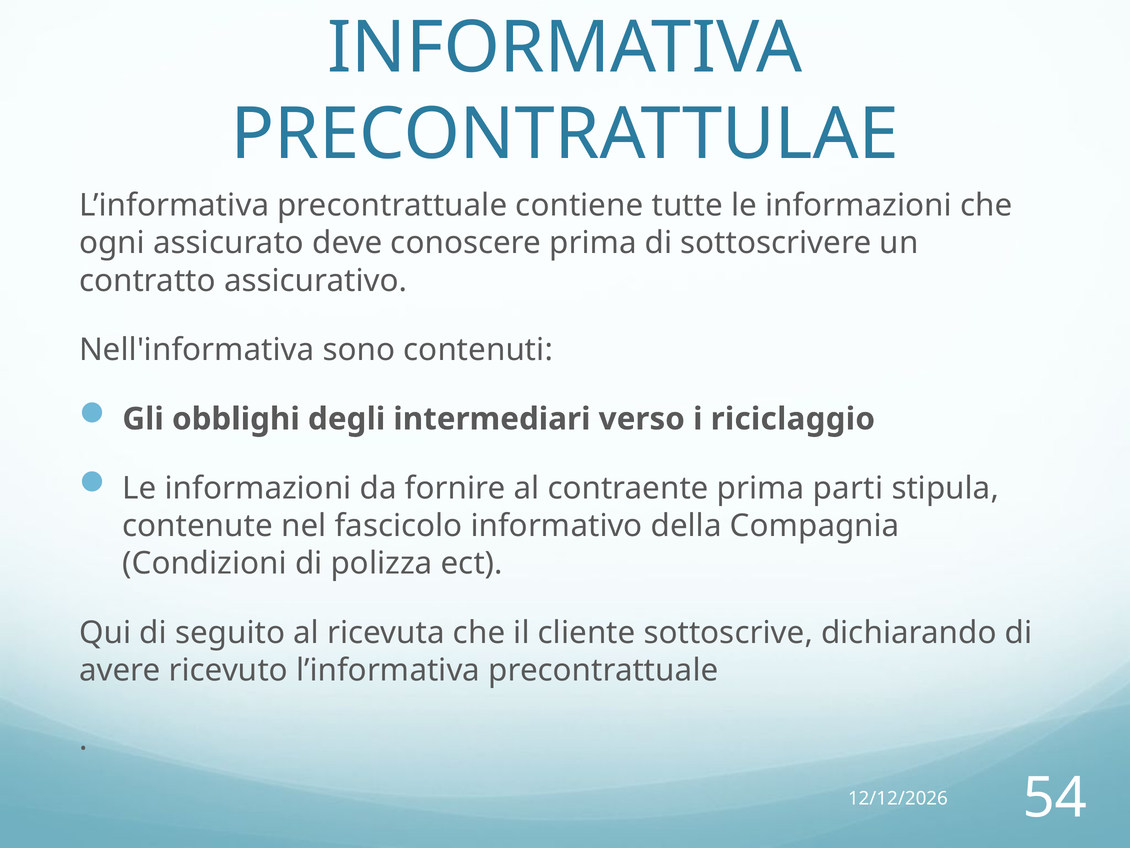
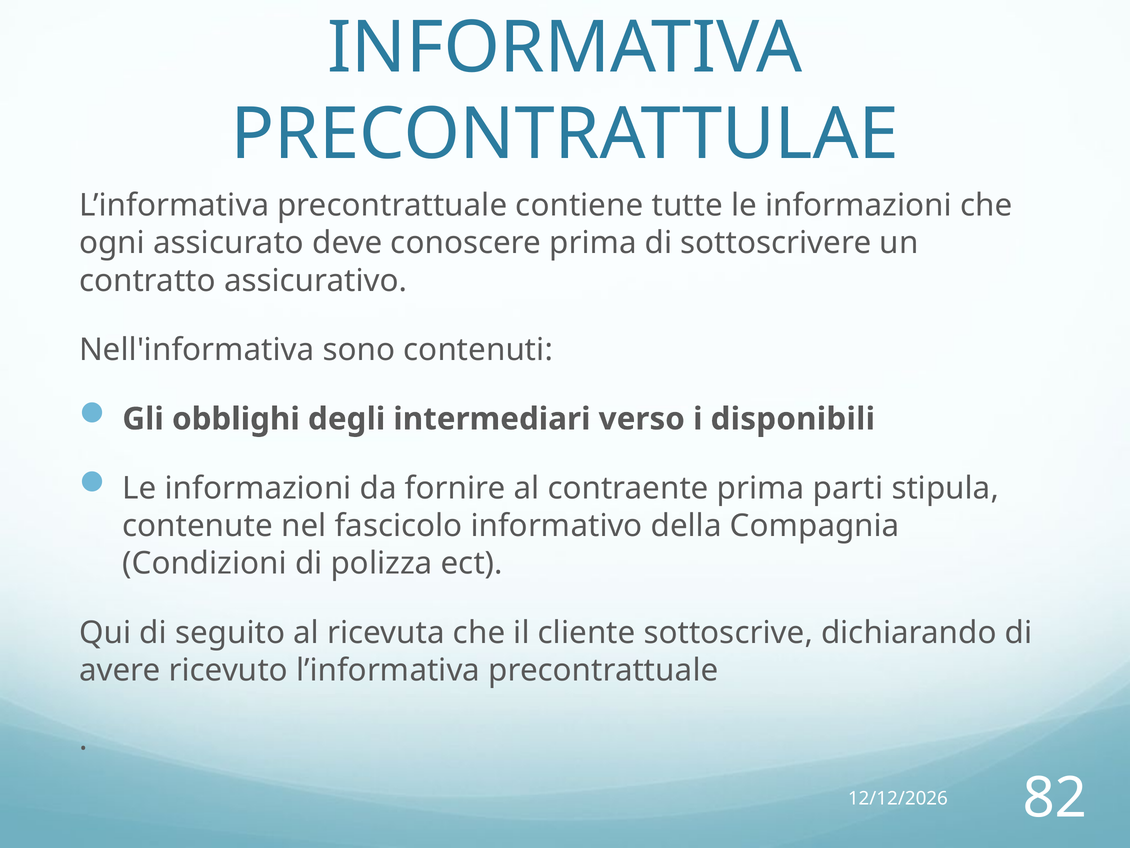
riciclaggio: riciclaggio -> disponibili
54: 54 -> 82
